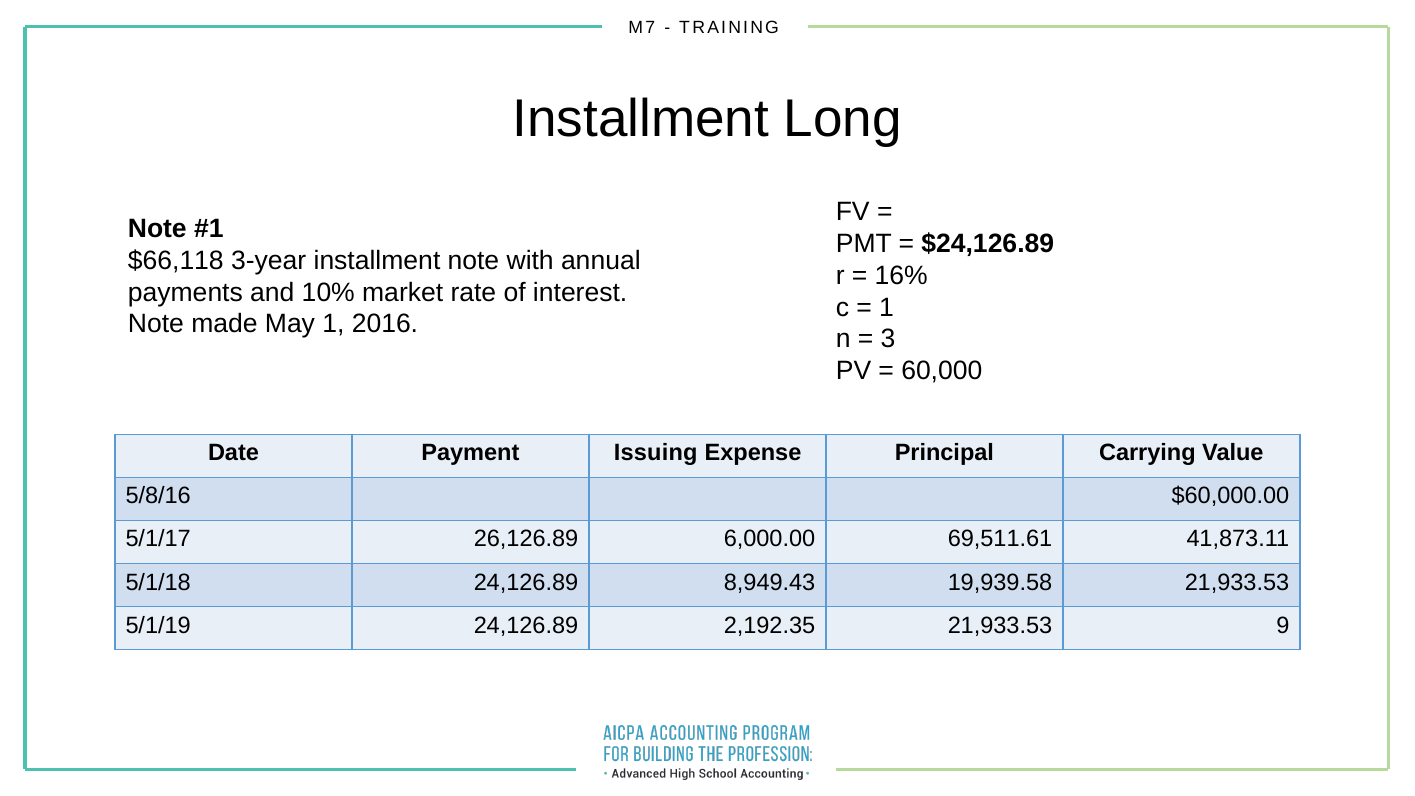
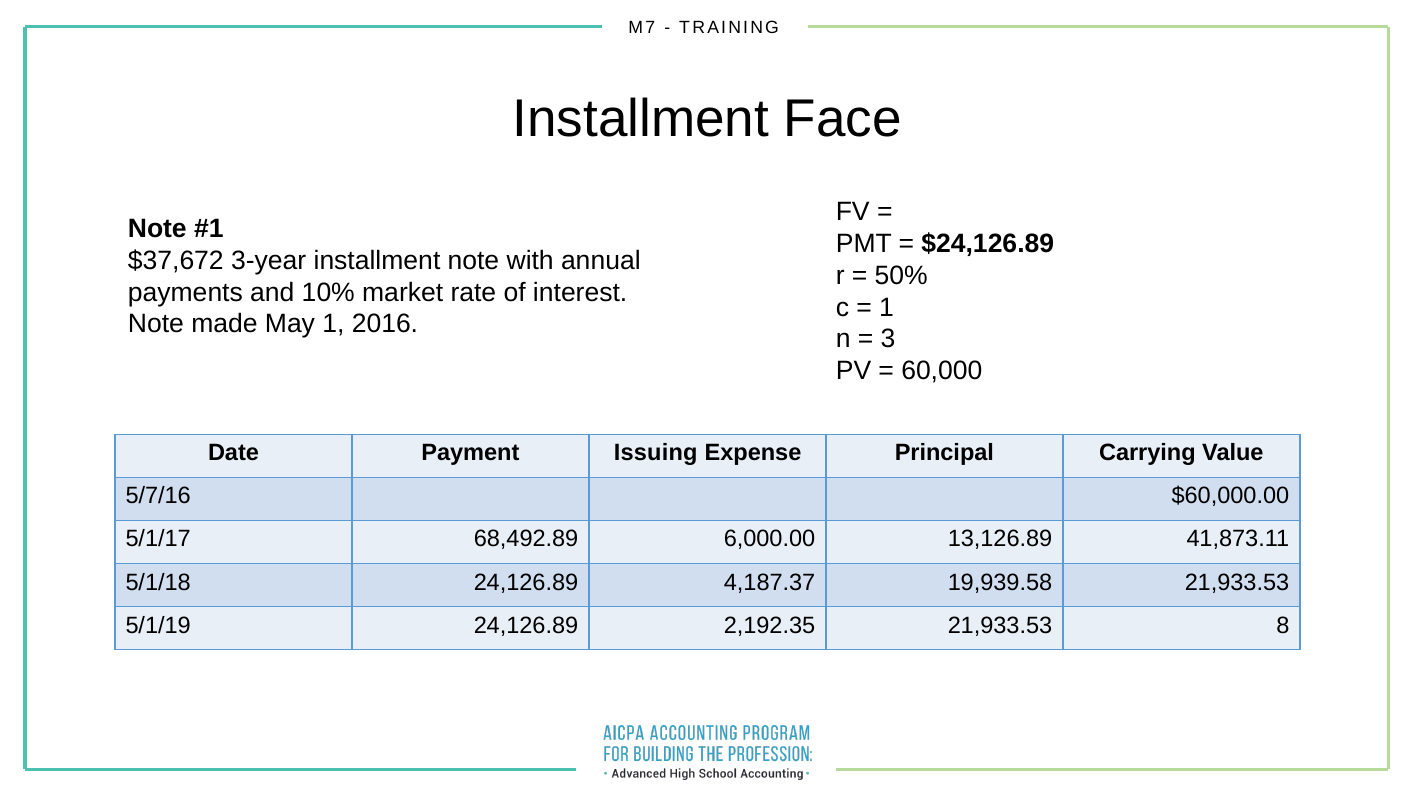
Long: Long -> Face
$66,118: $66,118 -> $37,672
16%: 16% -> 50%
5/8/16: 5/8/16 -> 5/7/16
26,126.89: 26,126.89 -> 68,492.89
69,511.61: 69,511.61 -> 13,126.89
8,949.43: 8,949.43 -> 4,187.37
9: 9 -> 8
